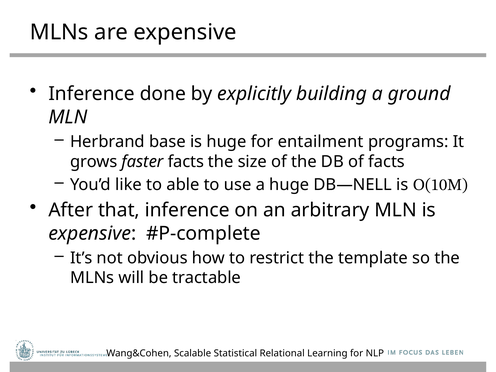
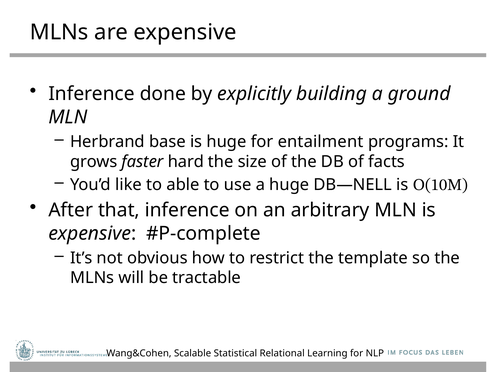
faster facts: facts -> hard
